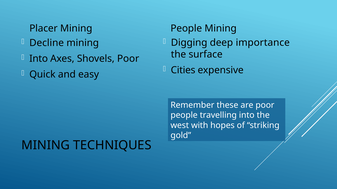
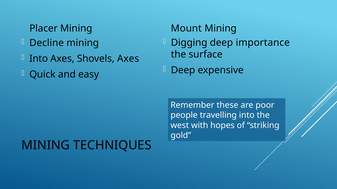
People at (186, 28): People -> Mount
Shovels Poor: Poor -> Axes
Cities at (183, 70): Cities -> Deep
